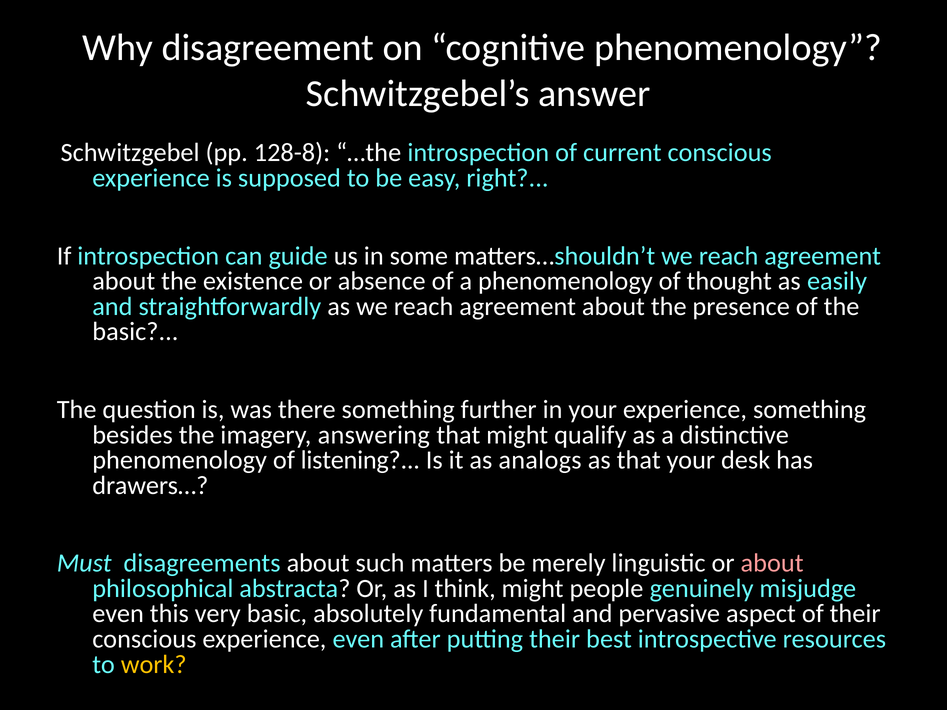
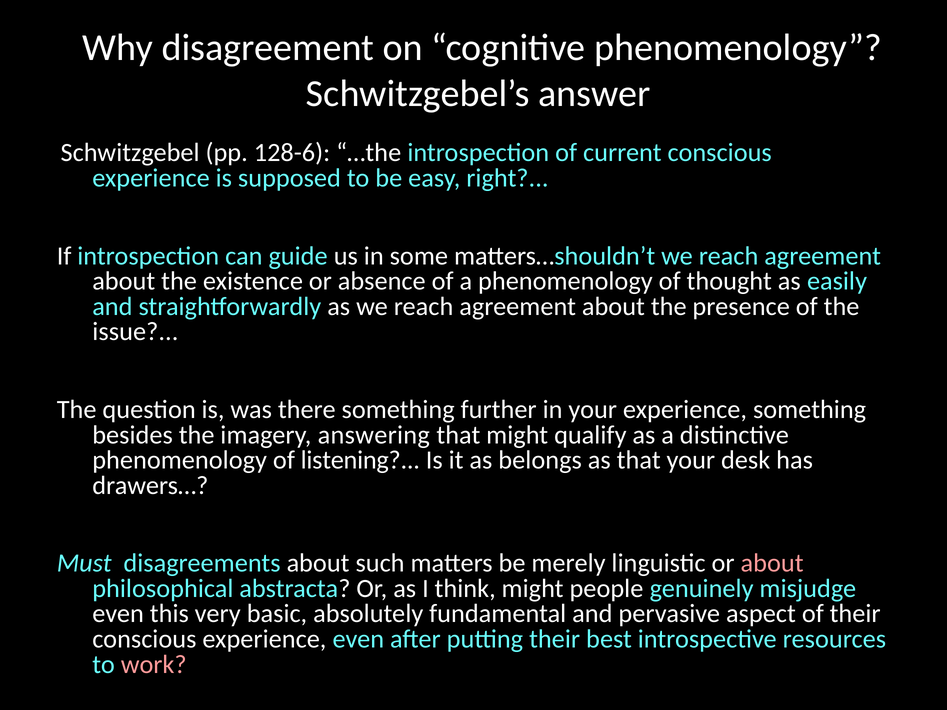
128-8: 128-8 -> 128-6
basic at (135, 332): basic -> issue
analogs: analogs -> belongs
work colour: yellow -> pink
